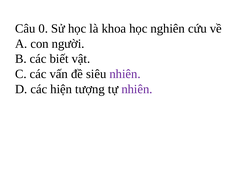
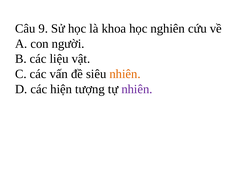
0: 0 -> 9
biết: biết -> liệu
nhiên at (125, 74) colour: purple -> orange
